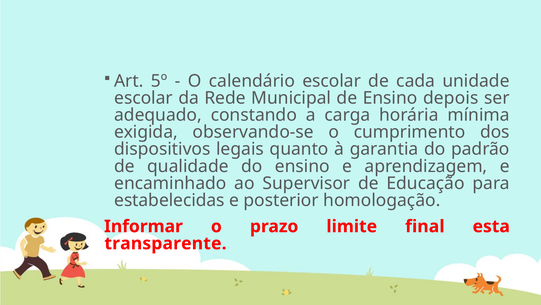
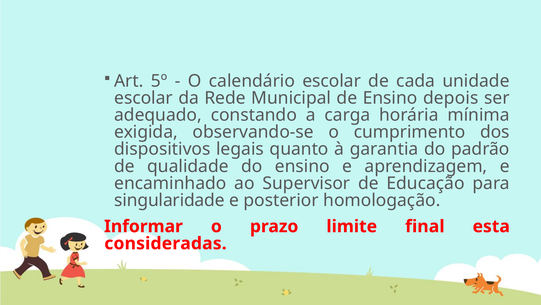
estabelecidas: estabelecidas -> singularidade
transparente: transparente -> consideradas
